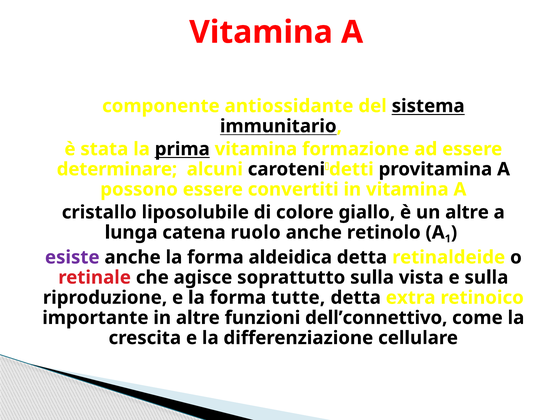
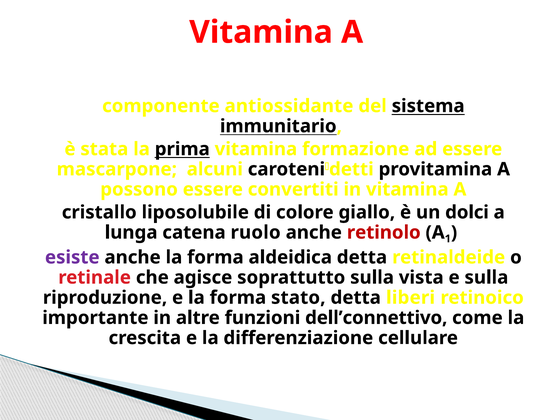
determinare: determinare -> mascarpone
un altre: altre -> dolci
retinolo colour: black -> red
tutte: tutte -> stato
extra: extra -> liberi
